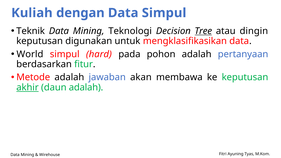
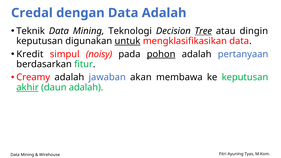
Kuliah: Kuliah -> Credal
Data Simpul: Simpul -> Adalah
untuk underline: none -> present
World: World -> Kredit
hard: hard -> noisy
pohon underline: none -> present
Metode: Metode -> Creamy
